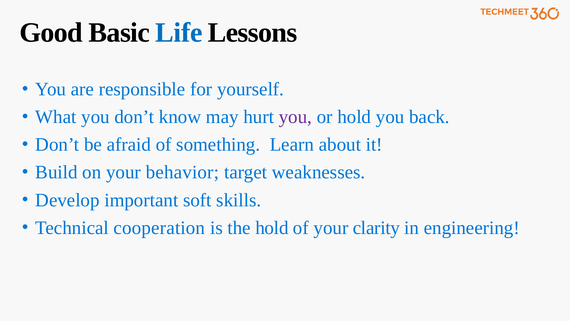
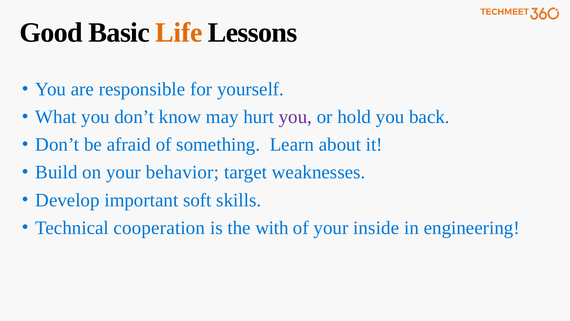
Life colour: blue -> orange
the hold: hold -> with
clarity: clarity -> inside
